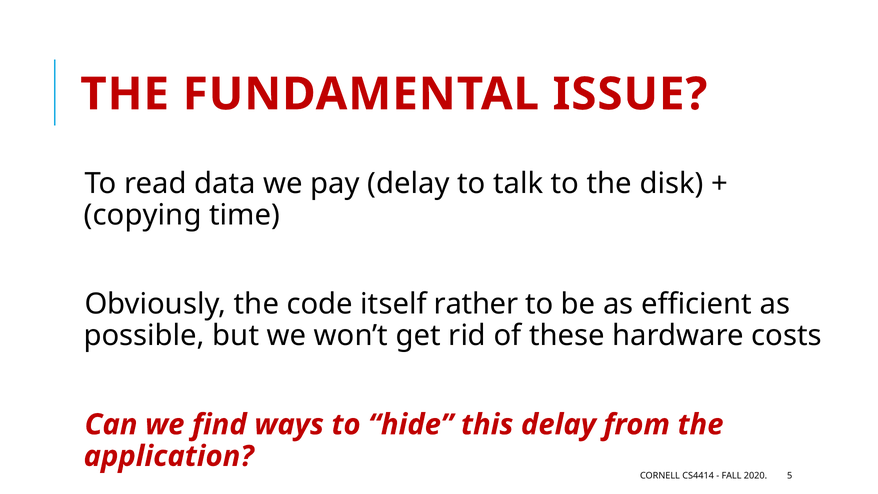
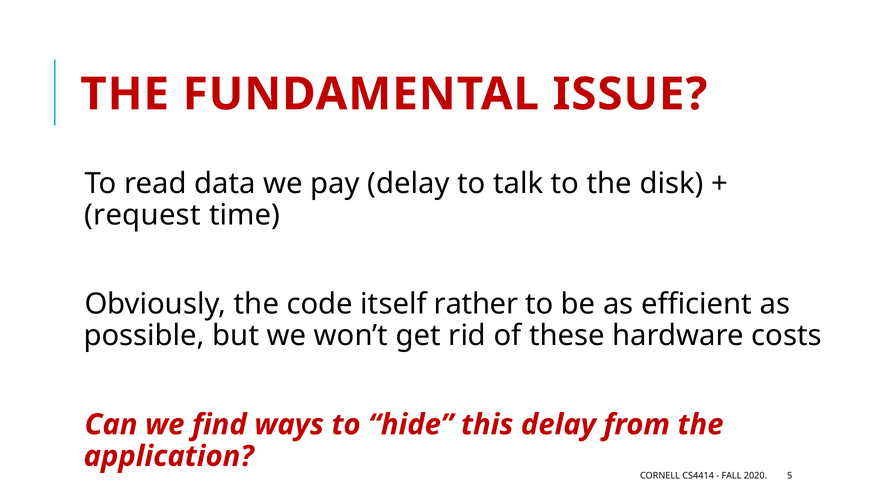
copying: copying -> request
